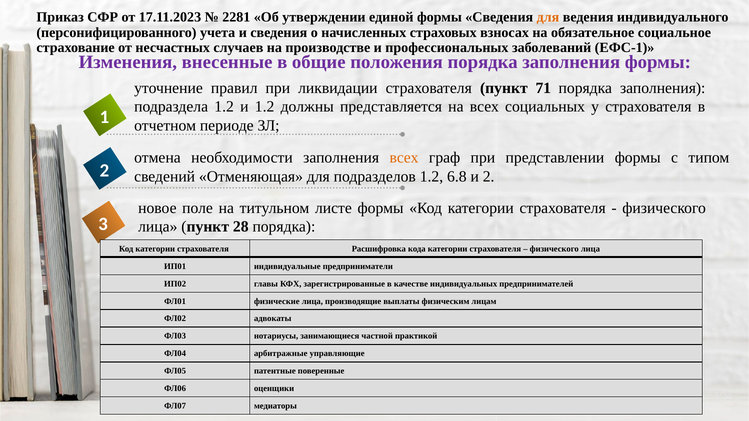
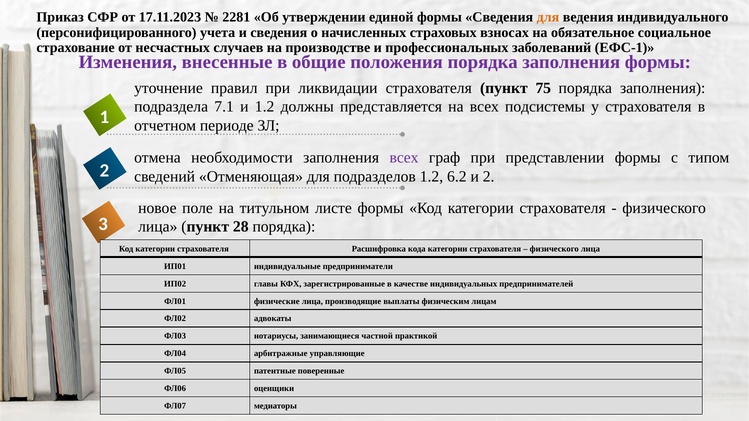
71: 71 -> 75
подраздела 1.2: 1.2 -> 7.1
социальных: социальных -> подсистемы
всех at (404, 158) colour: orange -> purple
6.8: 6.8 -> 6.2
